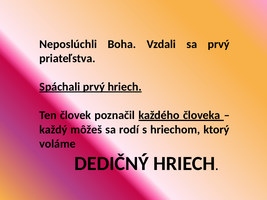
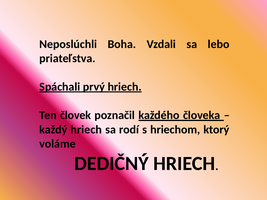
sa prvý: prvý -> lebo
každý môžeš: môžeš -> hriech
